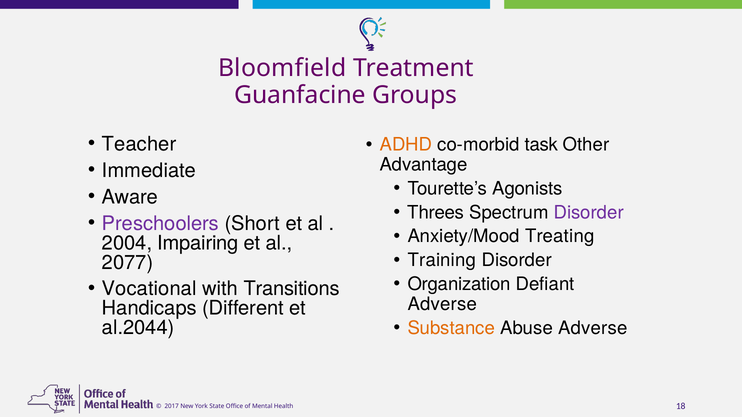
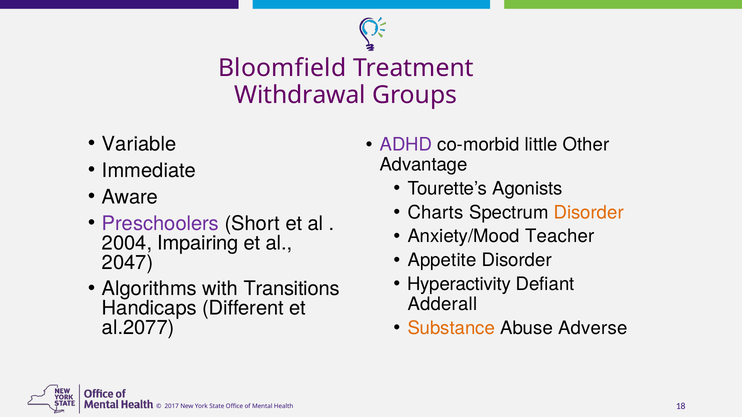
Guanfacine: Guanfacine -> Withdrawal
Teacher: Teacher -> Variable
ADHD colour: orange -> purple
task: task -> little
Threes: Threes -> Charts
Disorder at (589, 213) colour: purple -> orange
Treating: Treating -> Teacher
Training: Training -> Appetite
2077: 2077 -> 2047
Organization: Organization -> Hyperactivity
Vocational: Vocational -> Algorithms
Adverse at (442, 304): Adverse -> Adderall
al.2044: al.2044 -> al.2077
